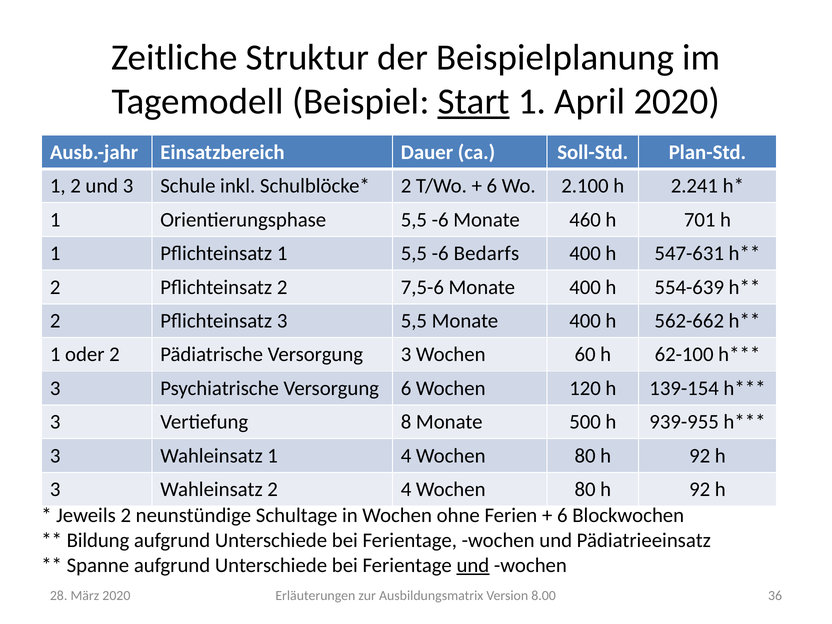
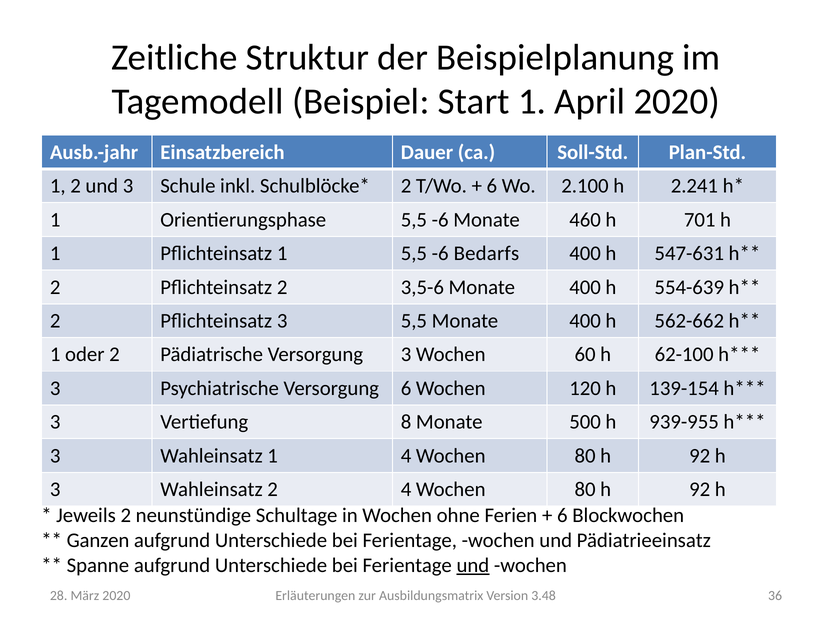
Start underline: present -> none
7,5-6: 7,5-6 -> 3,5-6
Bildung: Bildung -> Ganzen
8.00: 8.00 -> 3.48
